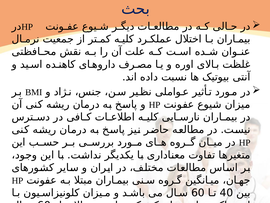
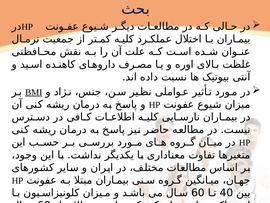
BMI underline: none -> present
